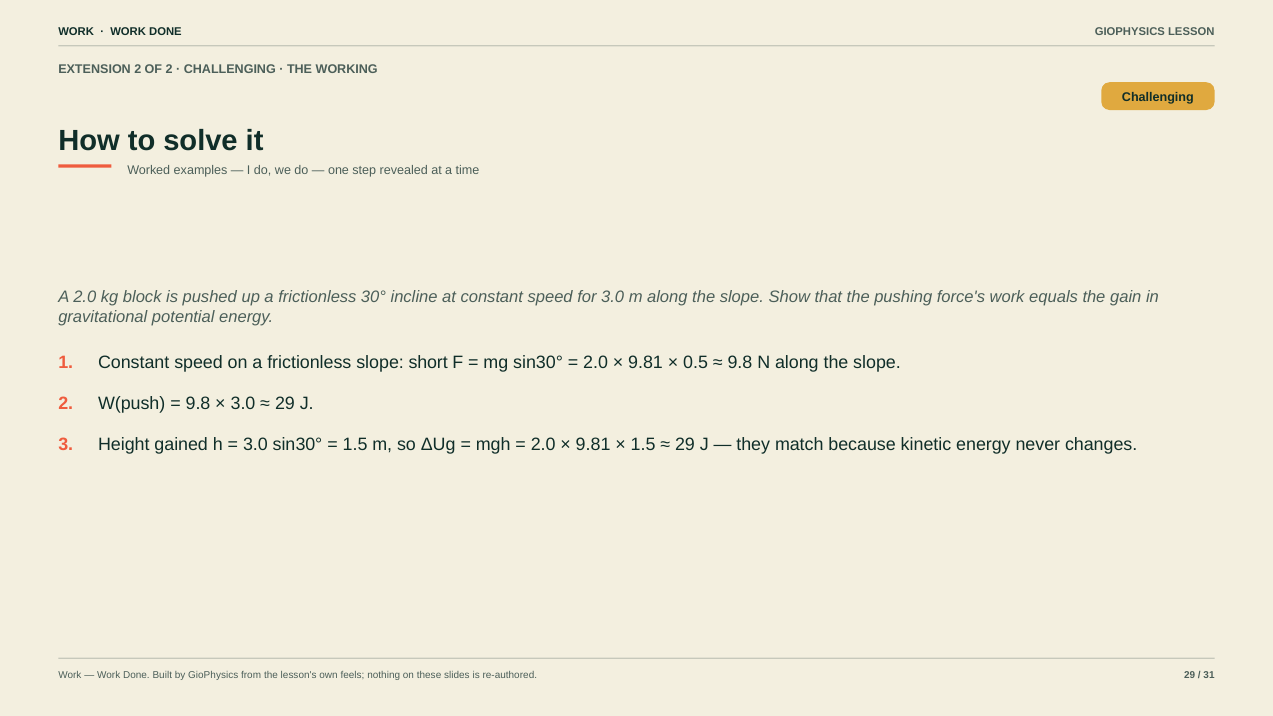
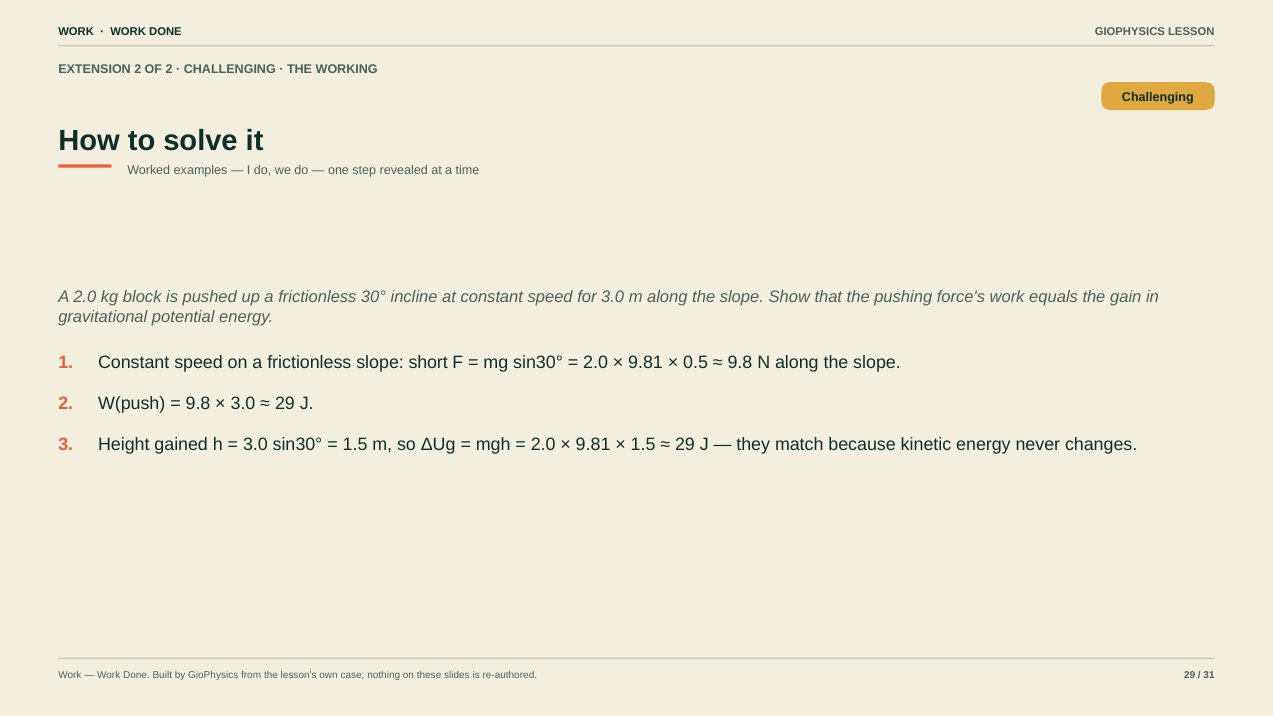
feels: feels -> case
